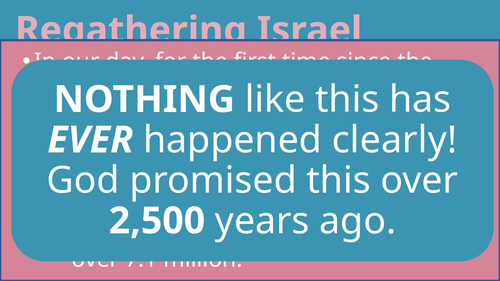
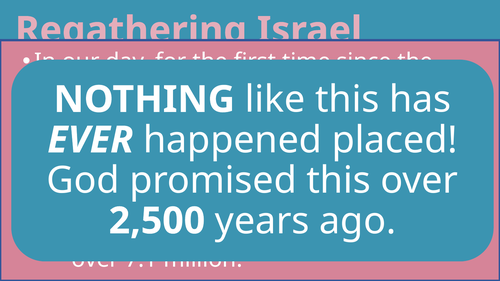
clearly: clearly -> placed
